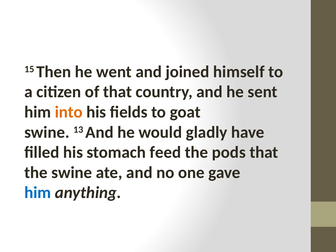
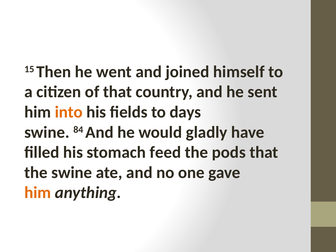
goat: goat -> days
13: 13 -> 84
him at (38, 193) colour: blue -> orange
